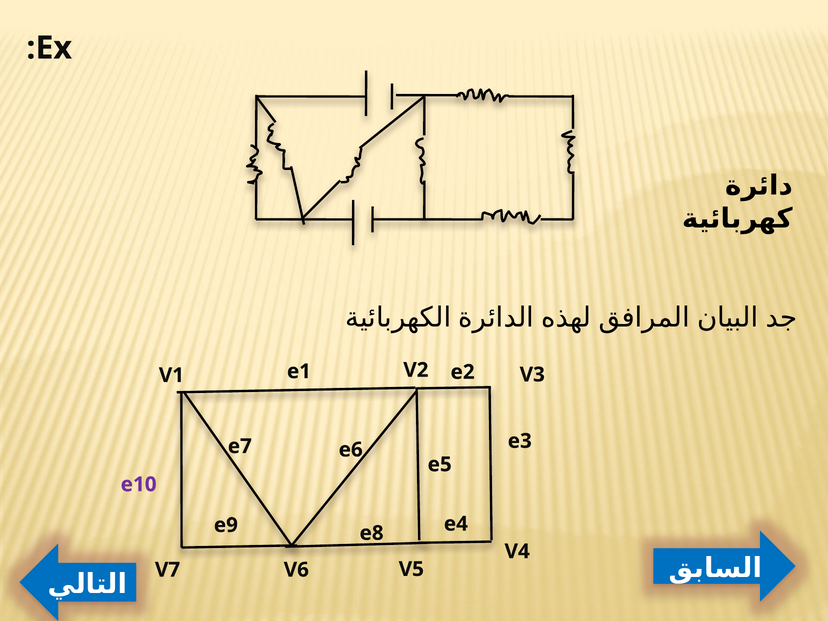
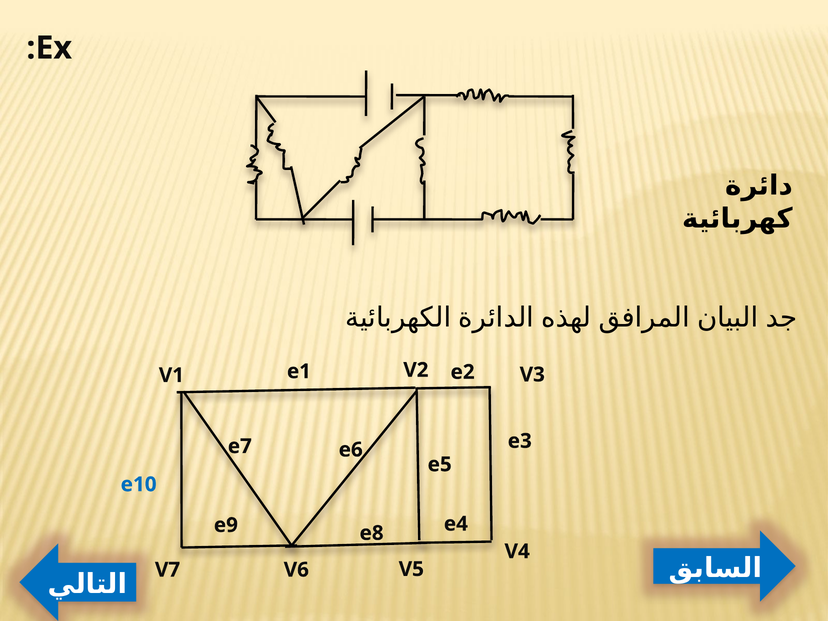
e10 colour: purple -> blue
